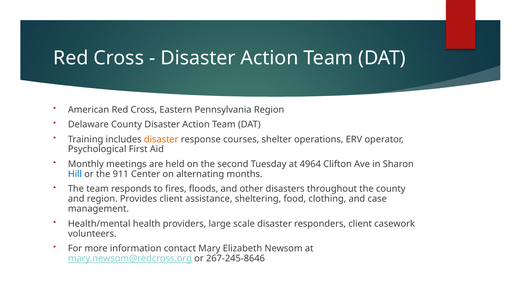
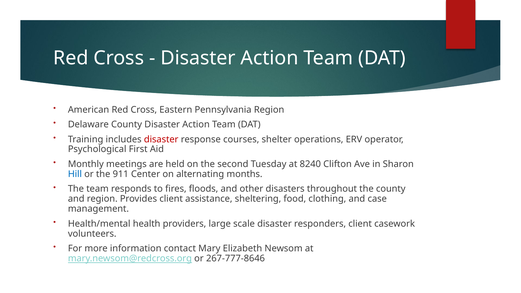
disaster at (161, 139) colour: orange -> red
4964: 4964 -> 8240
267-245-8646: 267-245-8646 -> 267-777-8646
